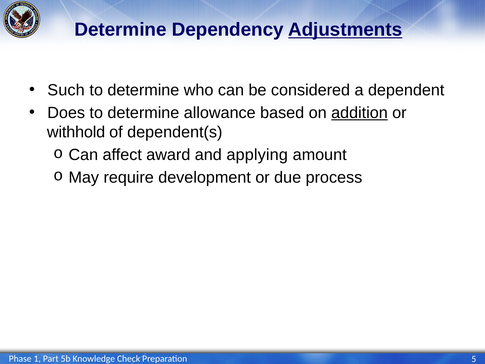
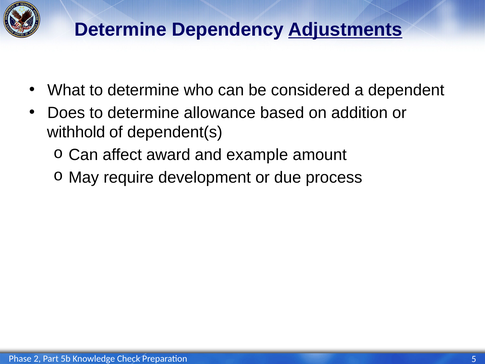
Such: Such -> What
addition underline: present -> none
applying: applying -> example
1: 1 -> 2
